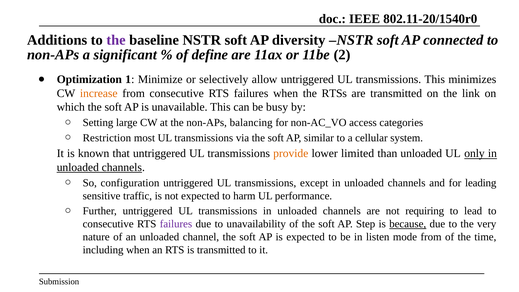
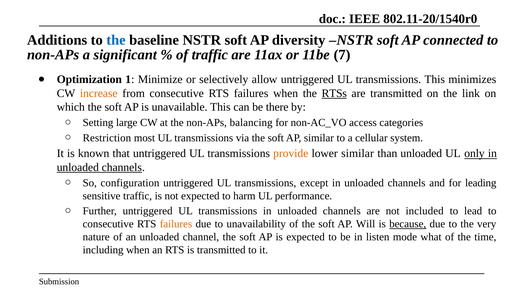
the at (116, 40) colour: purple -> blue
of define: define -> traffic
2: 2 -> 7
RTSs underline: none -> present
busy: busy -> there
lower limited: limited -> similar
requiring: requiring -> included
failures at (176, 224) colour: purple -> orange
Step: Step -> Will
mode from: from -> what
